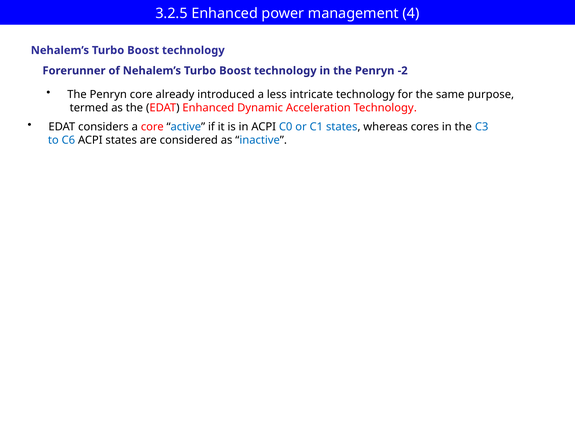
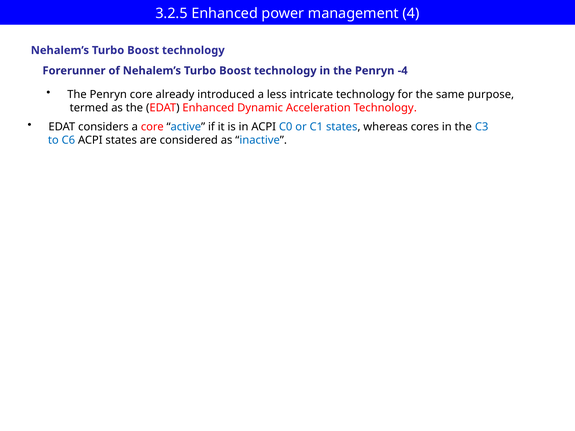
-2: -2 -> -4
